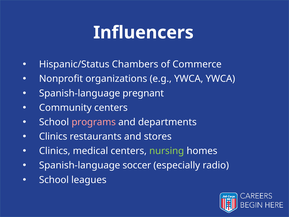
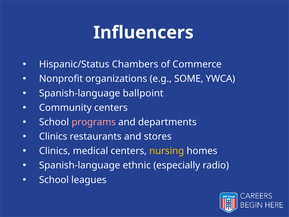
e.g YWCA: YWCA -> SOME
pregnant: pregnant -> ballpoint
nursing colour: light green -> yellow
soccer: soccer -> ethnic
